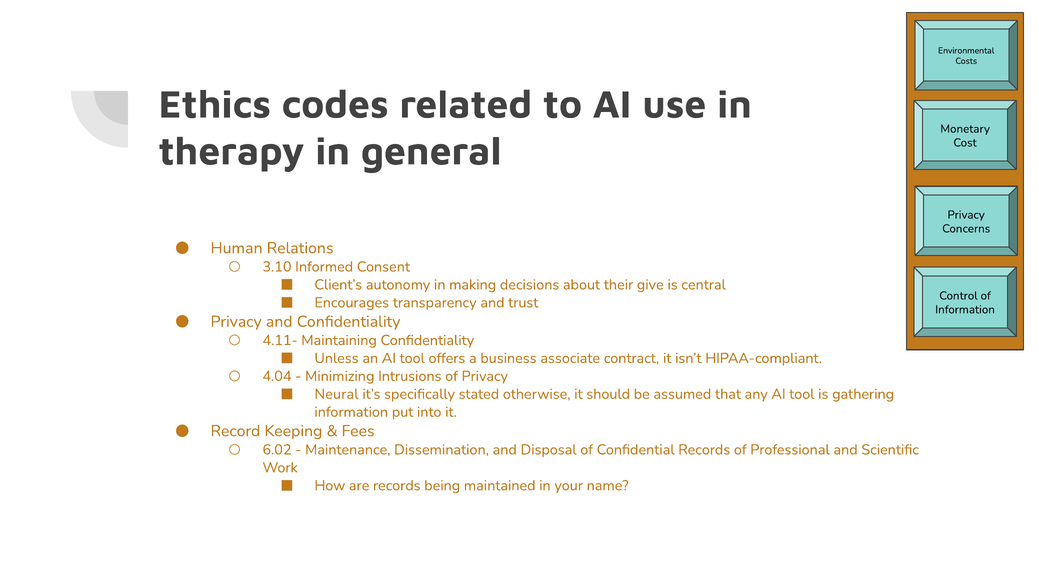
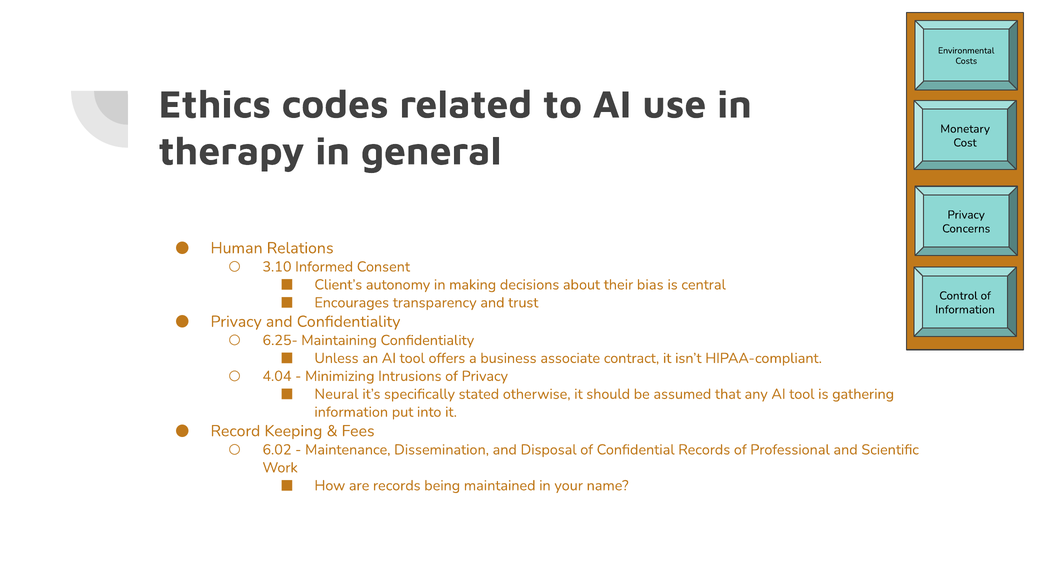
give: give -> bias
4.11-: 4.11- -> 6.25-
